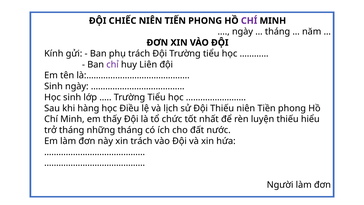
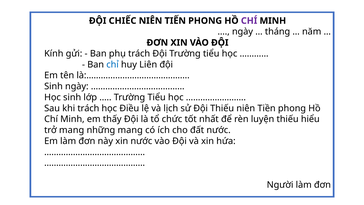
chỉ colour: purple -> blue
khi hàng: hàng -> trách
trở tháng: tháng -> mang
những tháng: tháng -> mang
xin trách: trách -> nước
